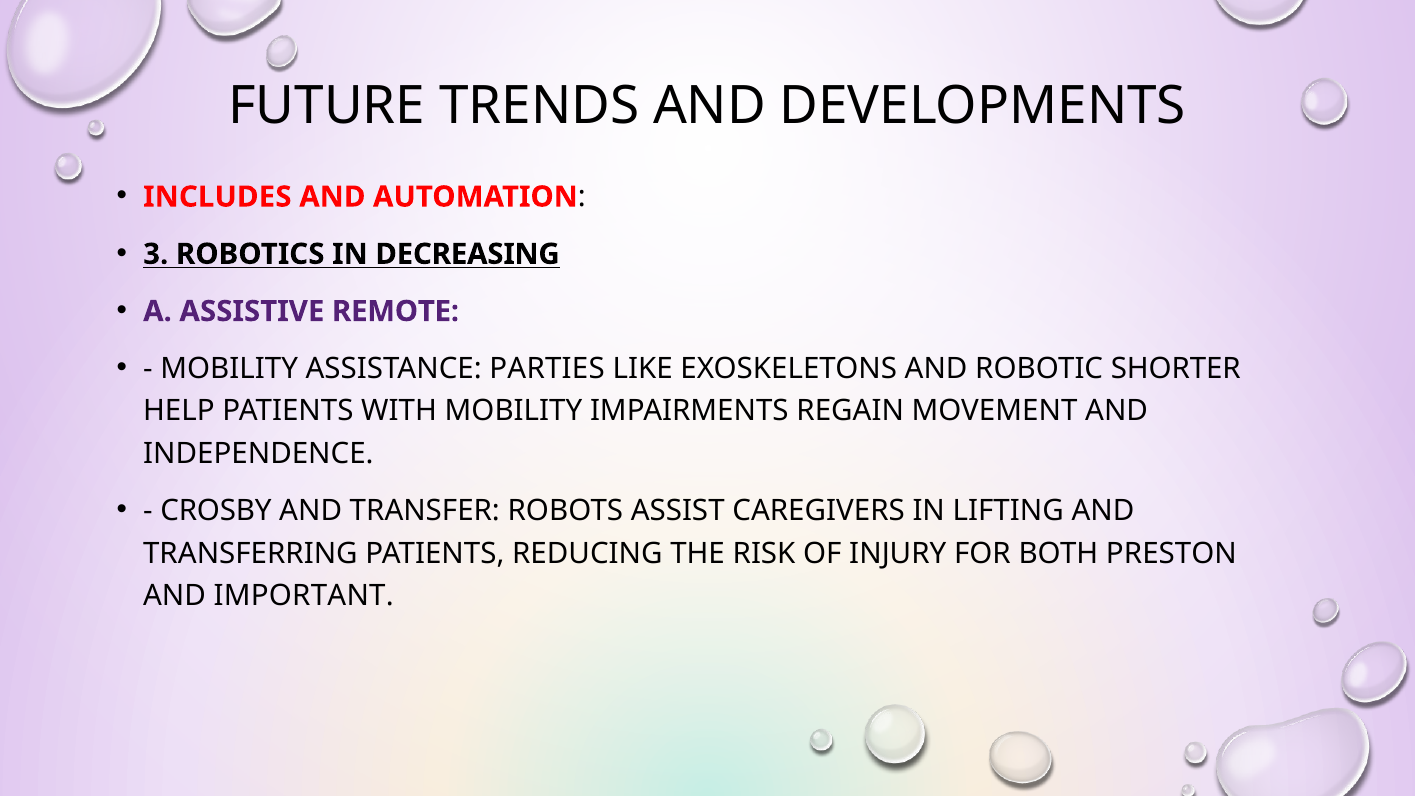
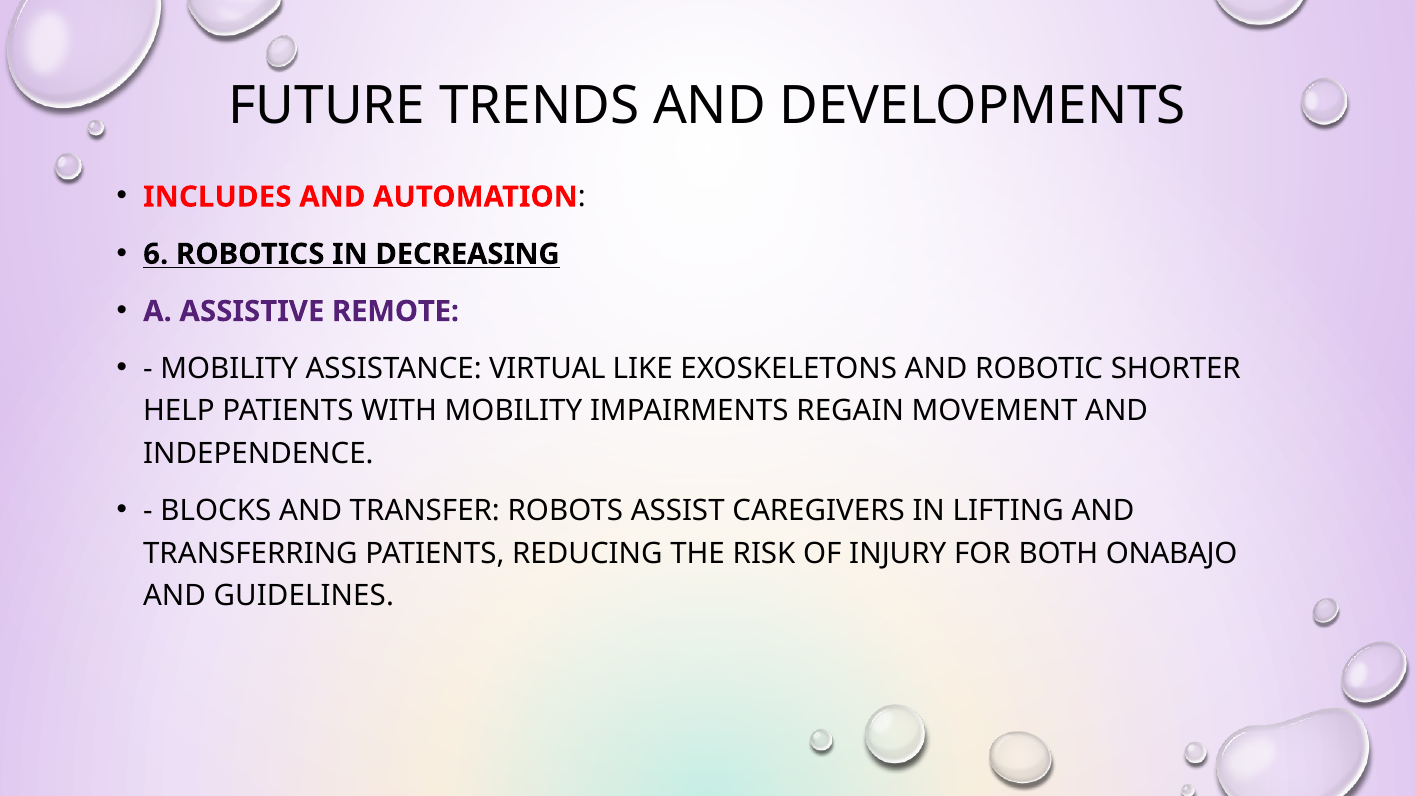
3: 3 -> 6
PARTIES: PARTIES -> VIRTUAL
CROSBY: CROSBY -> BLOCKS
PRESTON: PRESTON -> ONABAJO
IMPORTANT: IMPORTANT -> GUIDELINES
